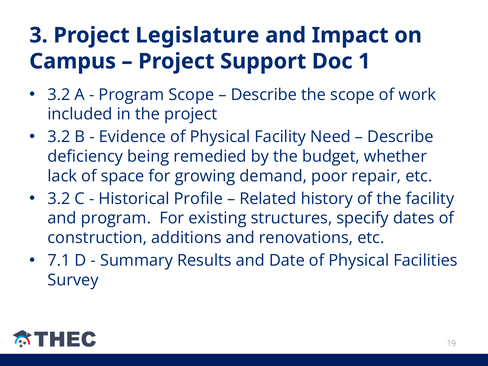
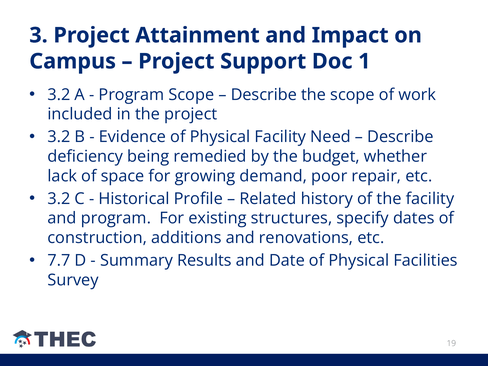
Legislature: Legislature -> Attainment
7.1: 7.1 -> 7.7
